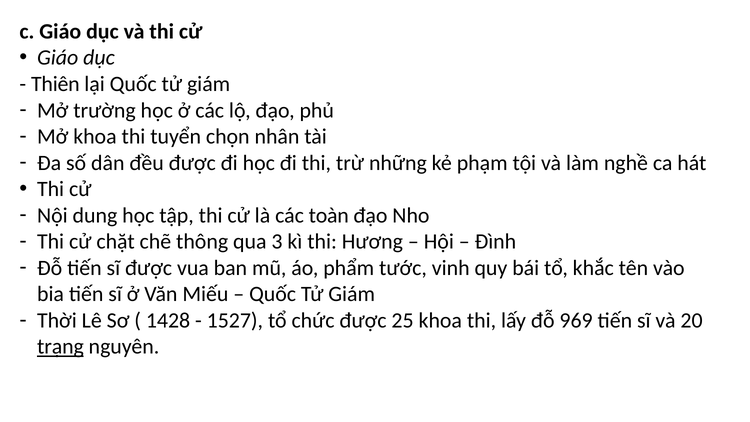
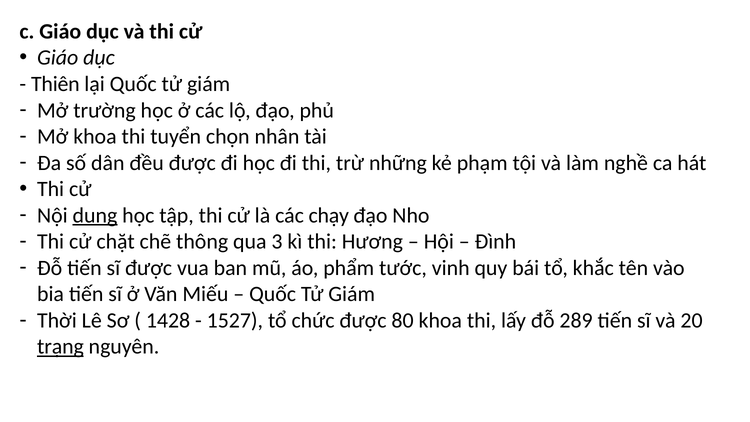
dung underline: none -> present
toàn: toàn -> chạy
25: 25 -> 80
969: 969 -> 289
